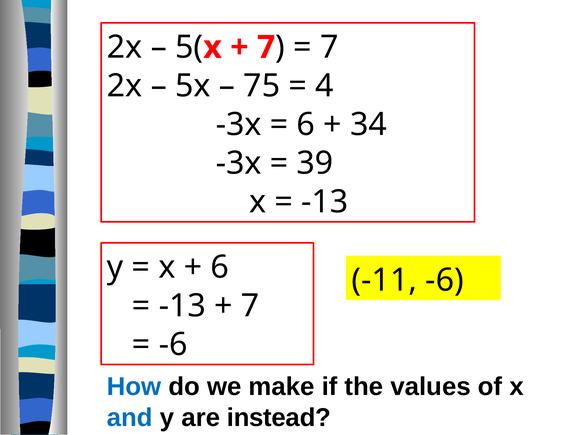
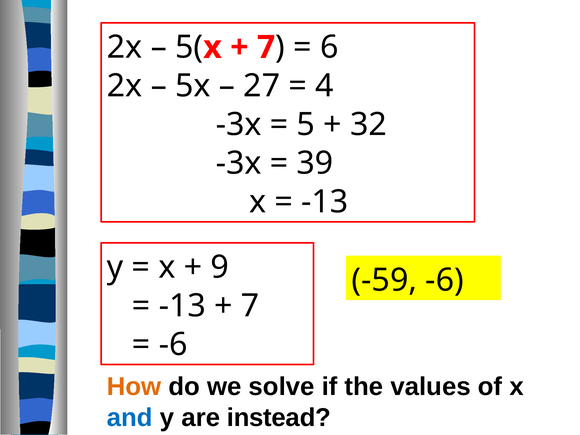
7 at (329, 47): 7 -> 6
75: 75 -> 27
6 at (306, 125): 6 -> 5
34: 34 -> 32
6 at (220, 267): 6 -> 9
-11: -11 -> -59
How colour: blue -> orange
make: make -> solve
